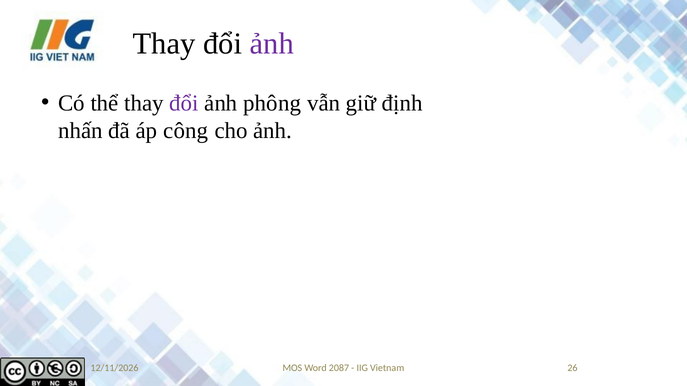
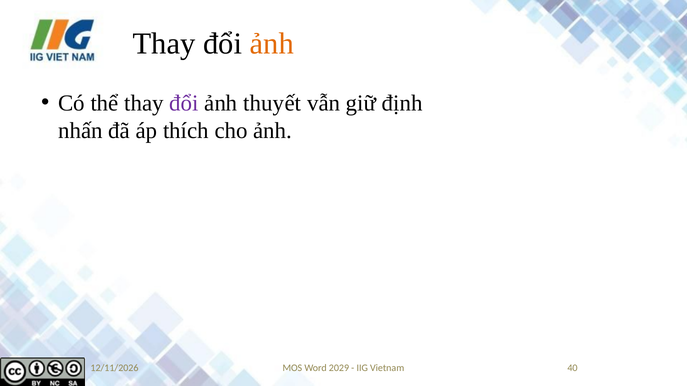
ảnh at (272, 44) colour: purple -> orange
phông: phông -> thuyết
công: công -> thích
2087: 2087 -> 2029
26: 26 -> 40
